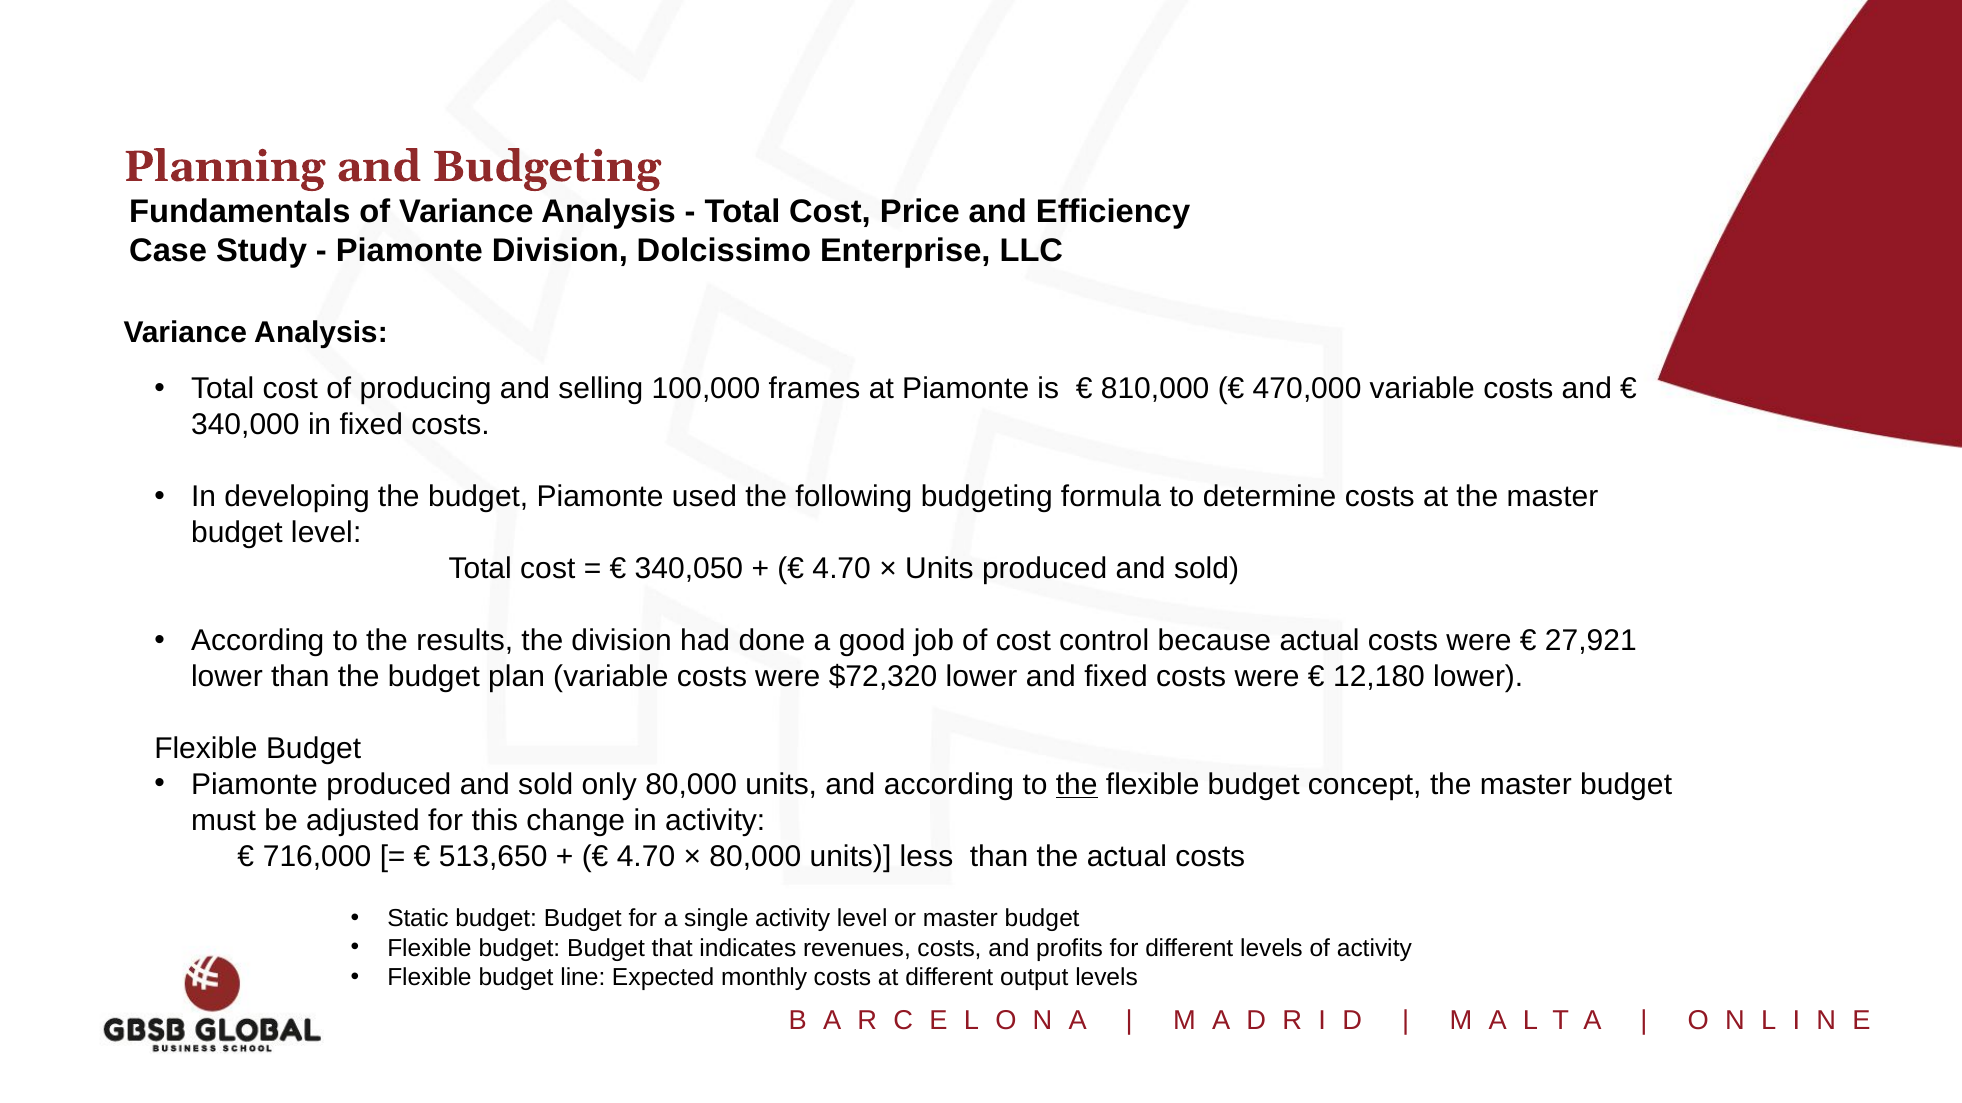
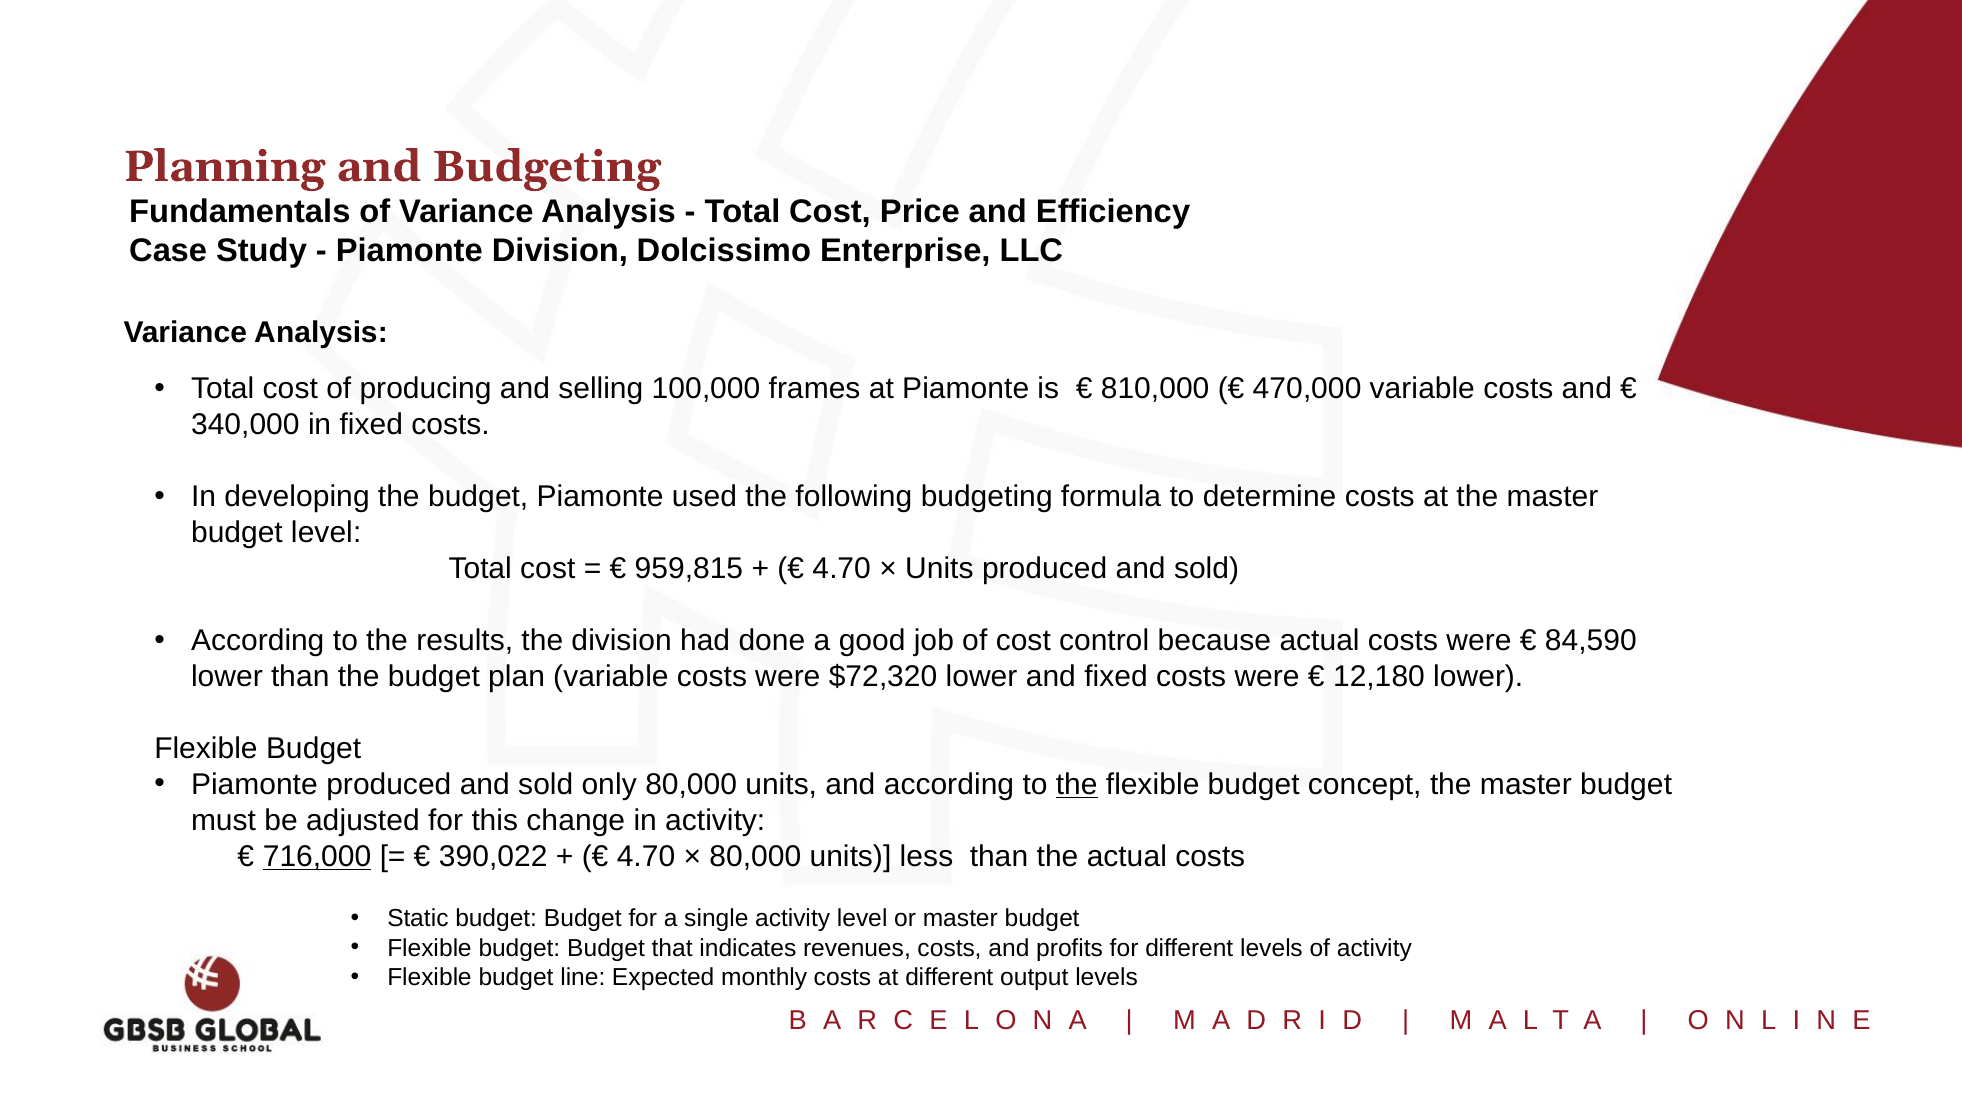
340,050: 340,050 -> 959,815
27,921: 27,921 -> 84,590
716,000 underline: none -> present
513,650: 513,650 -> 390,022
